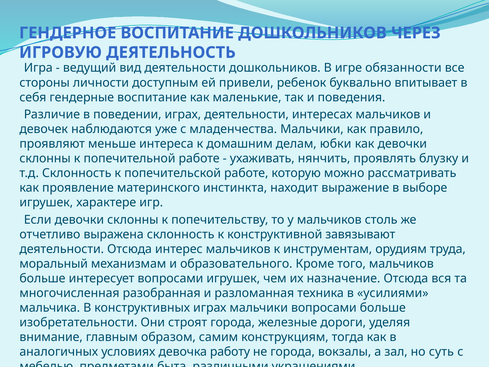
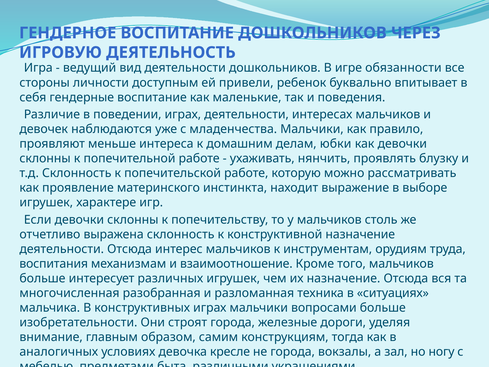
конструктивной завязывают: завязывают -> назначение
моральный: моральный -> воспитания
образовательного: образовательного -> взаимоотношение
интересует вопросами: вопросами -> различных
усилиями: усилиями -> ситуациях
работу: работу -> кресле
суть: суть -> ногу
